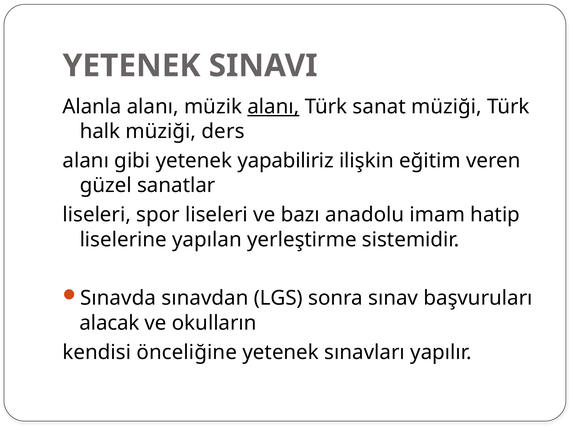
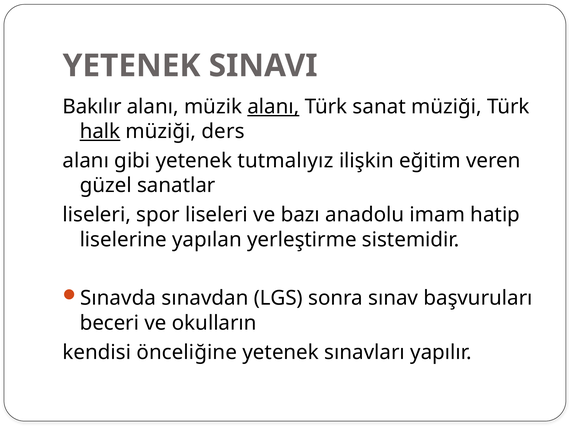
Alanla: Alanla -> Bakılır
halk underline: none -> present
yapabiliriz: yapabiliriz -> tutmalıyız
alacak: alacak -> beceri
